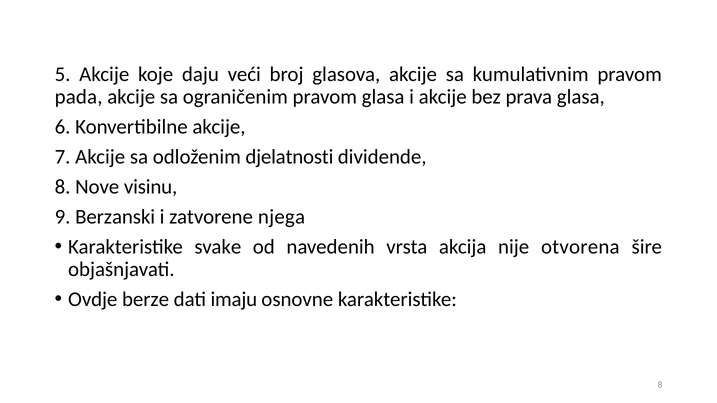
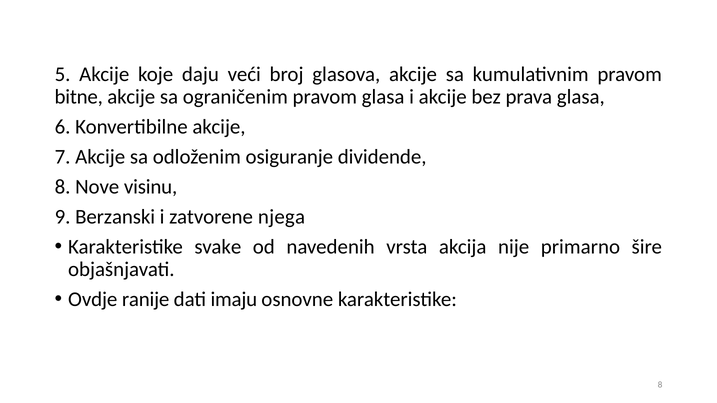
pada: pada -> bitne
djelatnosti: djelatnosti -> osiguranje
otvorena: otvorena -> primarno
berze: berze -> ranije
